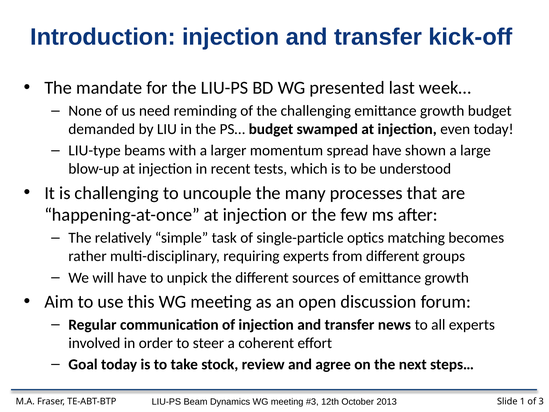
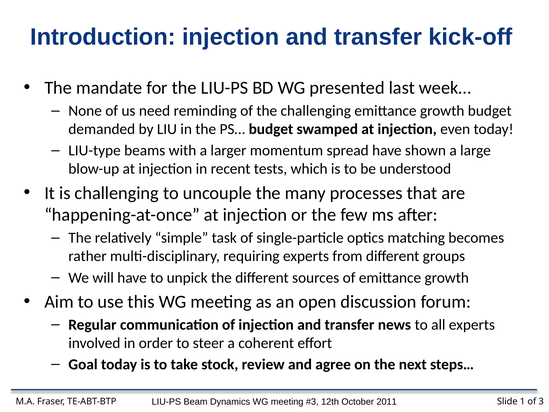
2013: 2013 -> 2011
